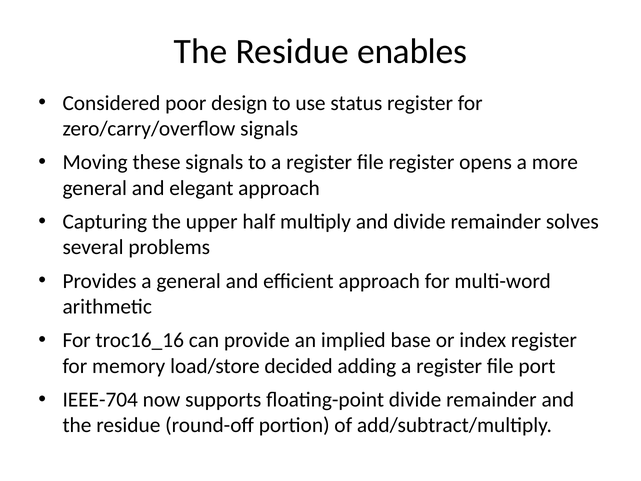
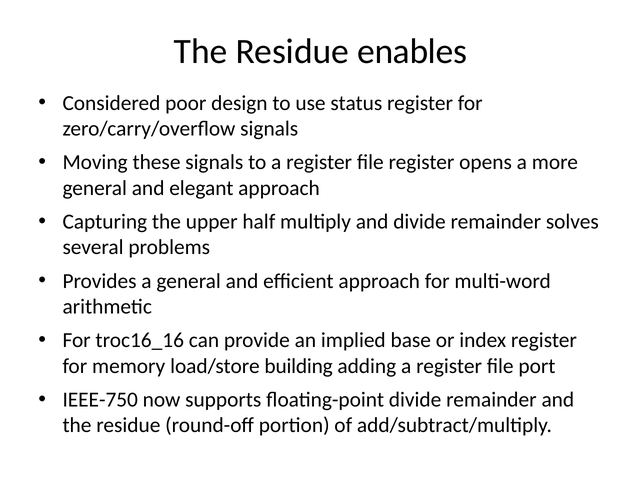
decided: decided -> building
IEEE-704: IEEE-704 -> IEEE-750
